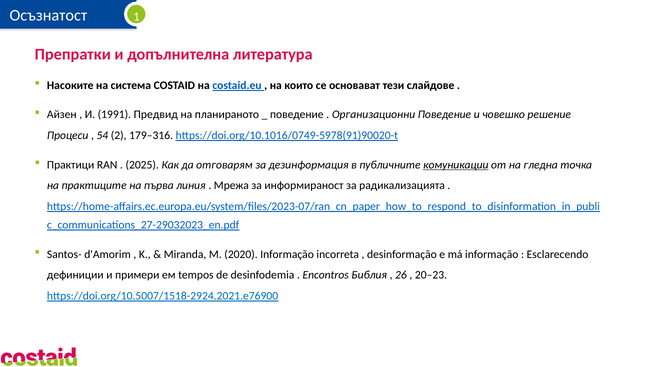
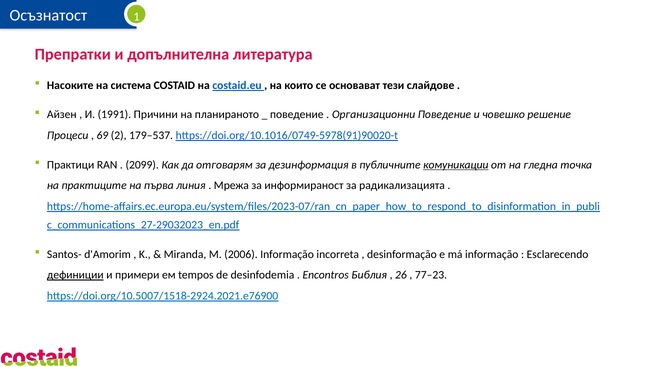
Предвид: Предвид -> Причини
54: 54 -> 69
179–316: 179–316 -> 179–537
2025: 2025 -> 2099
2020: 2020 -> 2006
дефиниции underline: none -> present
20–23: 20–23 -> 77–23
